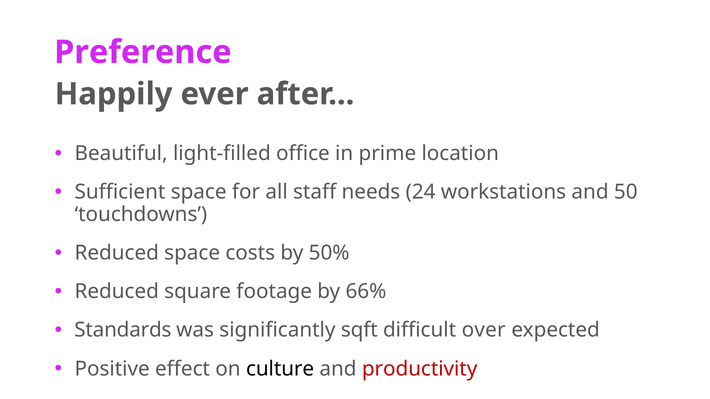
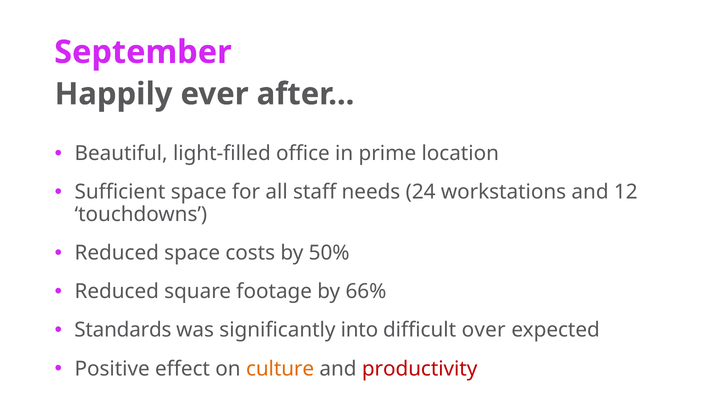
Preference: Preference -> September
50: 50 -> 12
sqft: sqft -> into
culture colour: black -> orange
